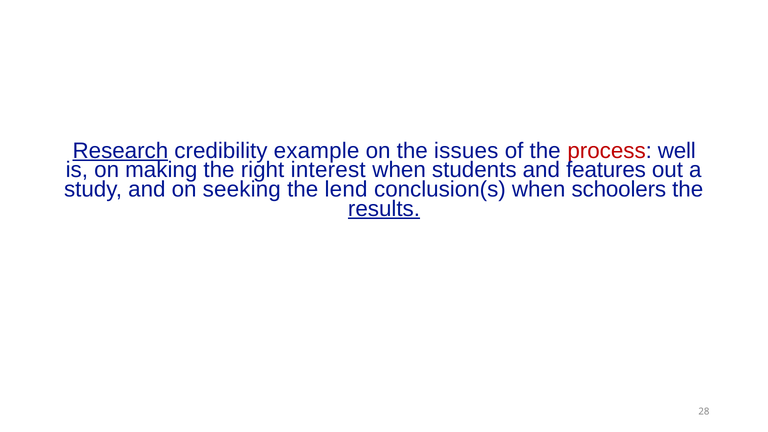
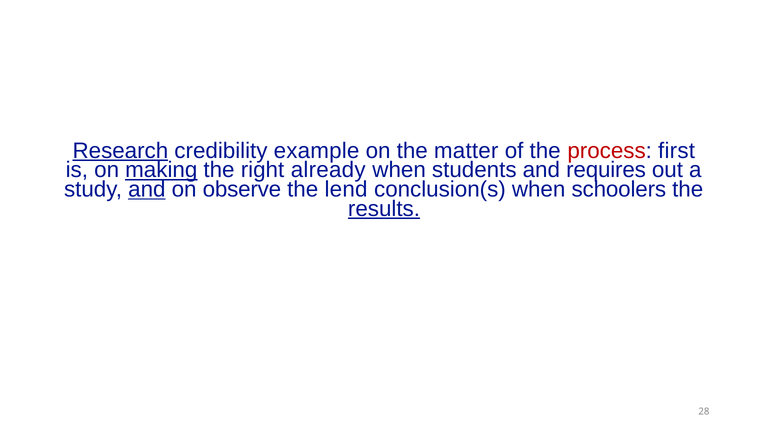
issues: issues -> matter
well: well -> first
making underline: none -> present
interest: interest -> already
features: features -> requires
and at (147, 189) underline: none -> present
seeking: seeking -> observe
